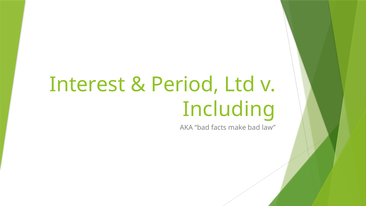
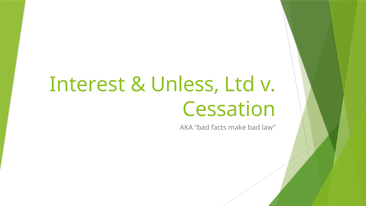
Period: Period -> Unless
Including: Including -> Cessation
